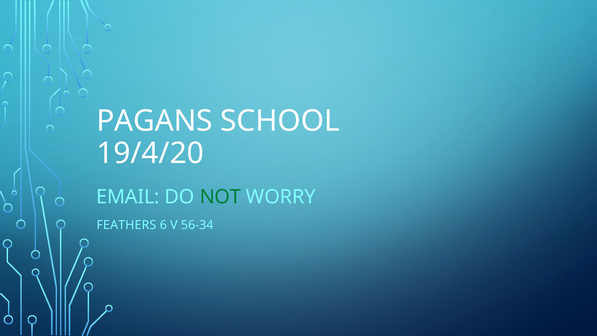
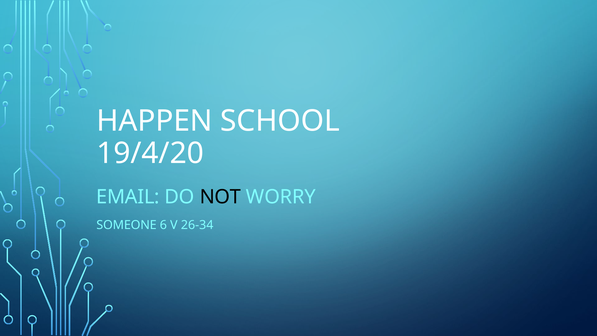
PAGANS: PAGANS -> HAPPEN
NOT colour: green -> black
FEATHERS: FEATHERS -> SOMEONE
56-34: 56-34 -> 26-34
